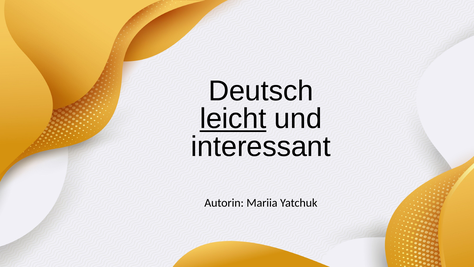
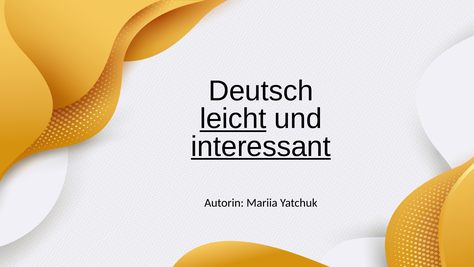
interessant underline: none -> present
